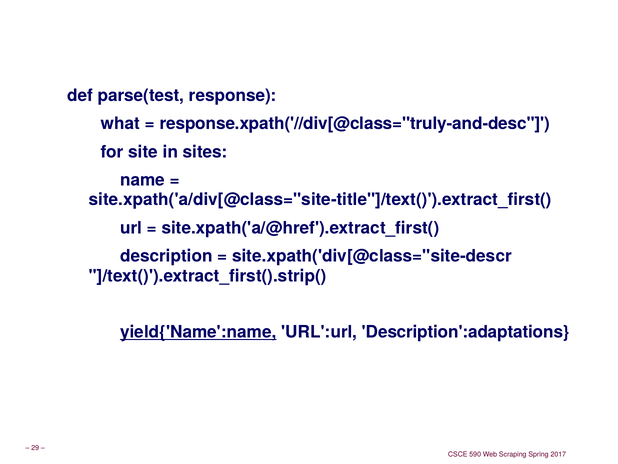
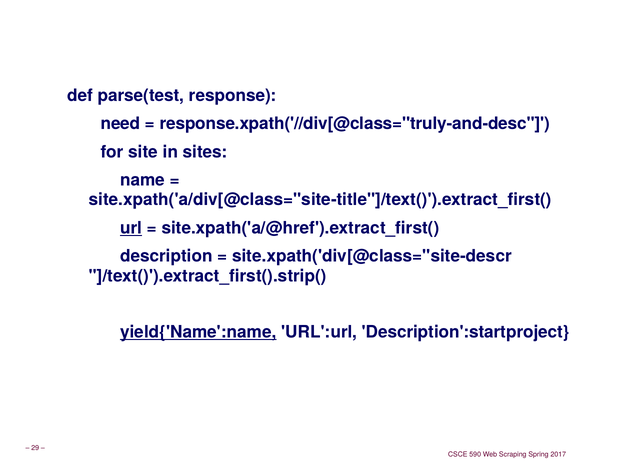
what: what -> need
url underline: none -> present
Description':adaptations: Description':adaptations -> Description':startproject
